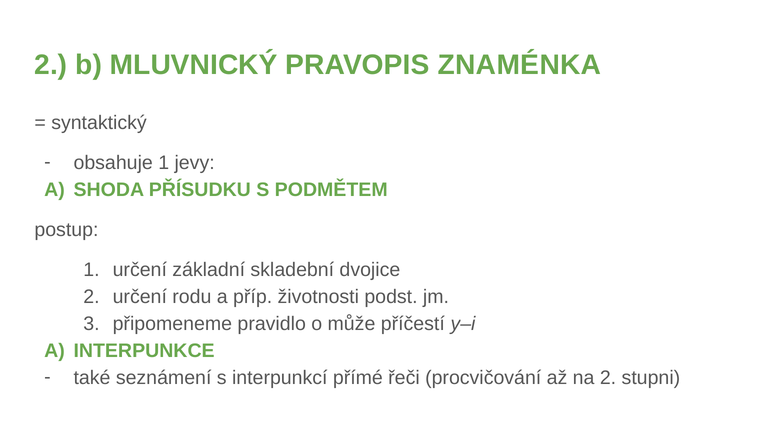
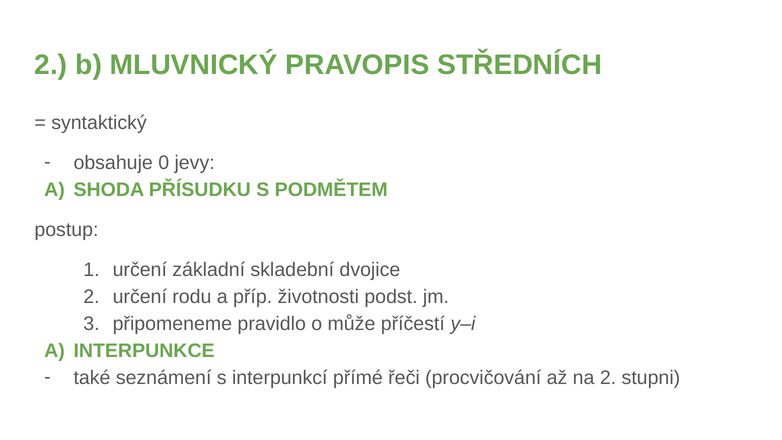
ZNAMÉNKA: ZNAMÉNKA -> STŘEDNÍCH
obsahuje 1: 1 -> 0
